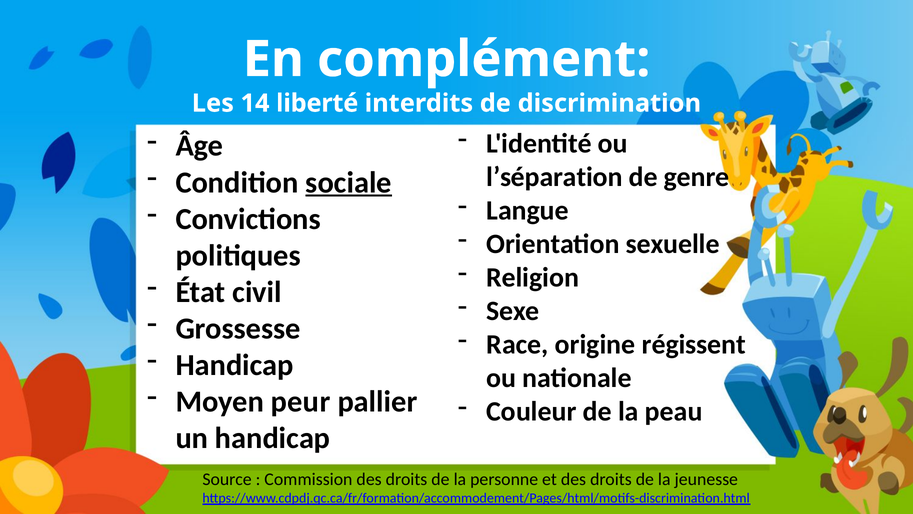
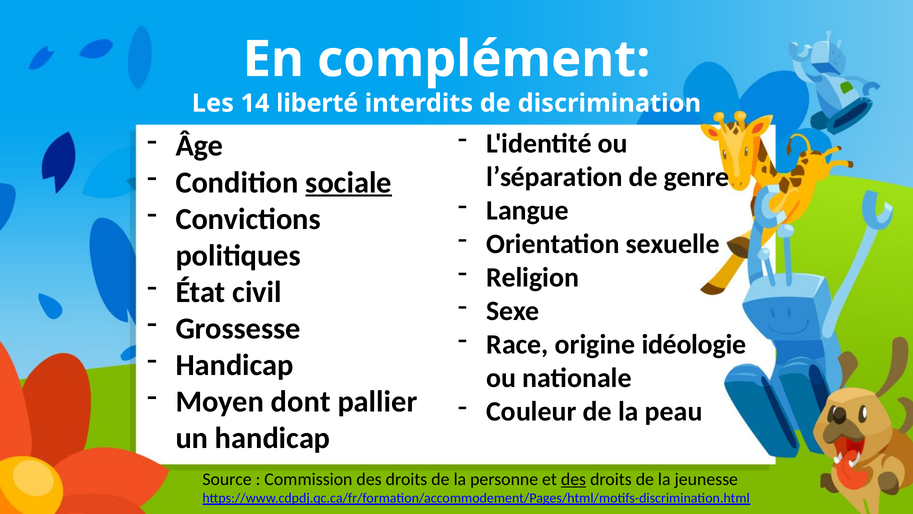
régissent: régissent -> idéologie
peur: peur -> dont
des at (573, 479) underline: none -> present
